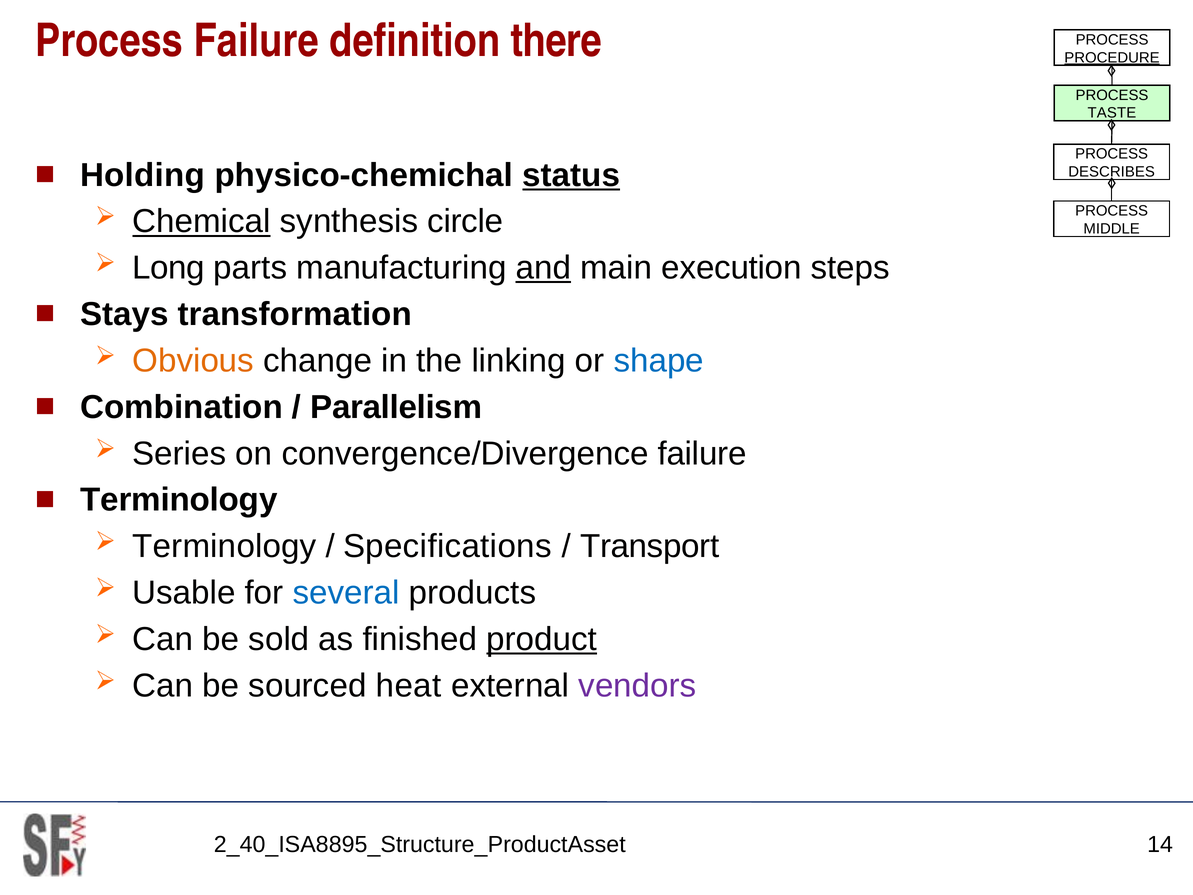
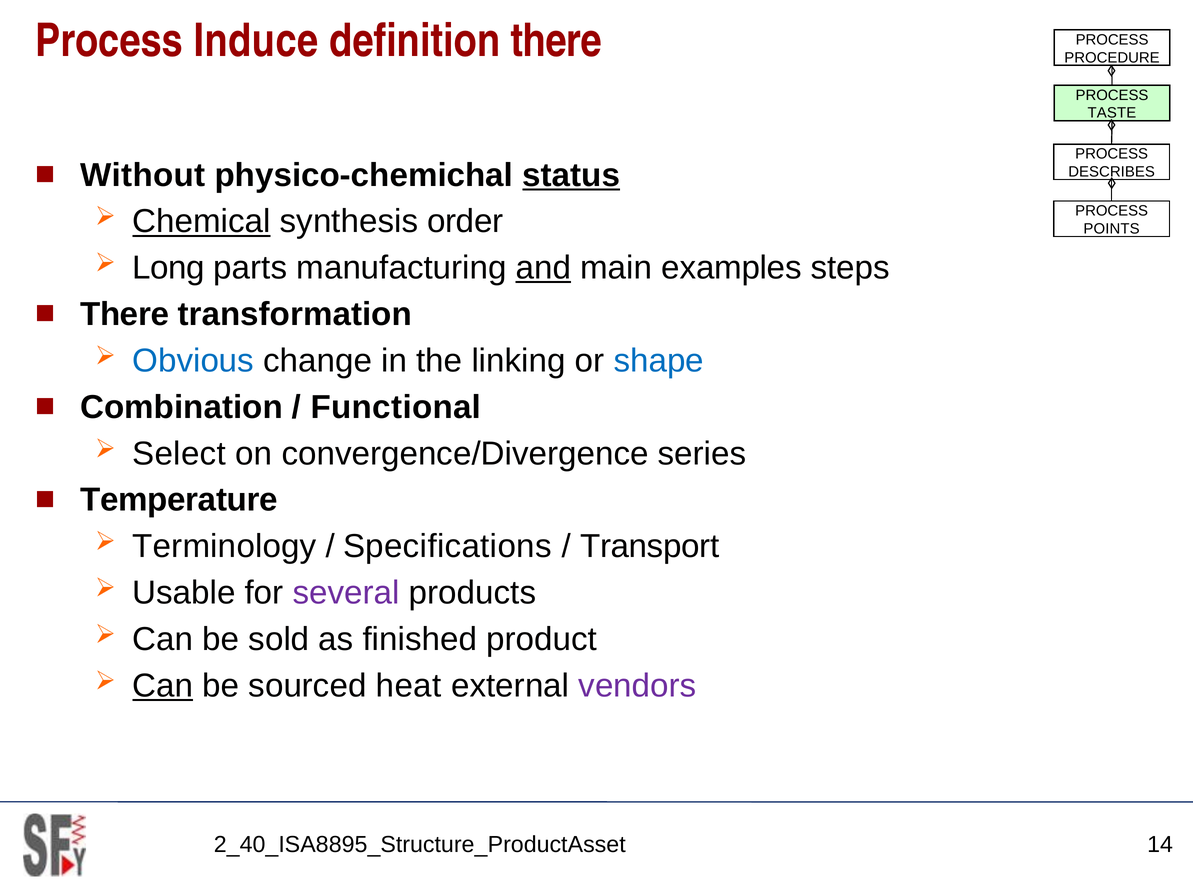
Process Failure: Failure -> Induce
PROCEDURE underline: present -> none
Holding: Holding -> Without
circle: circle -> order
MIDDLE: MIDDLE -> POINTS
execution: execution -> examples
Stays at (124, 314): Stays -> There
Obvious colour: orange -> blue
Parallelism: Parallelism -> Functional
Series: Series -> Select
convergence/Divergence failure: failure -> series
Terminology at (179, 500): Terminology -> Temperature
several colour: blue -> purple
product underline: present -> none
Can at (163, 686) underline: none -> present
